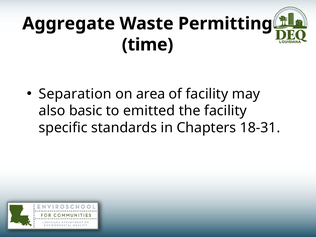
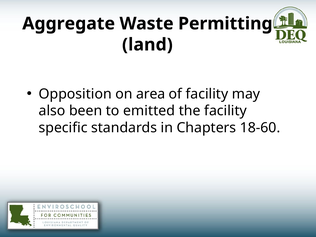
time: time -> land
Separation: Separation -> Opposition
basic: basic -> been
18-31: 18-31 -> 18-60
